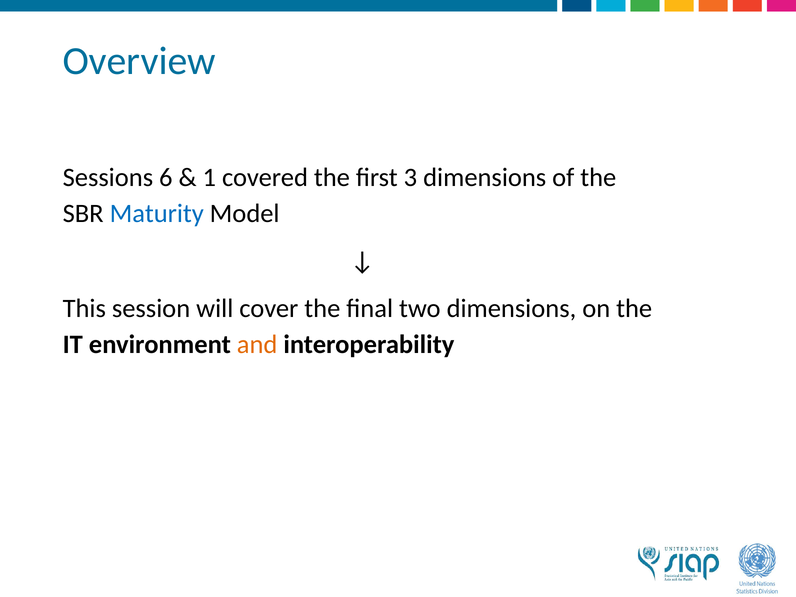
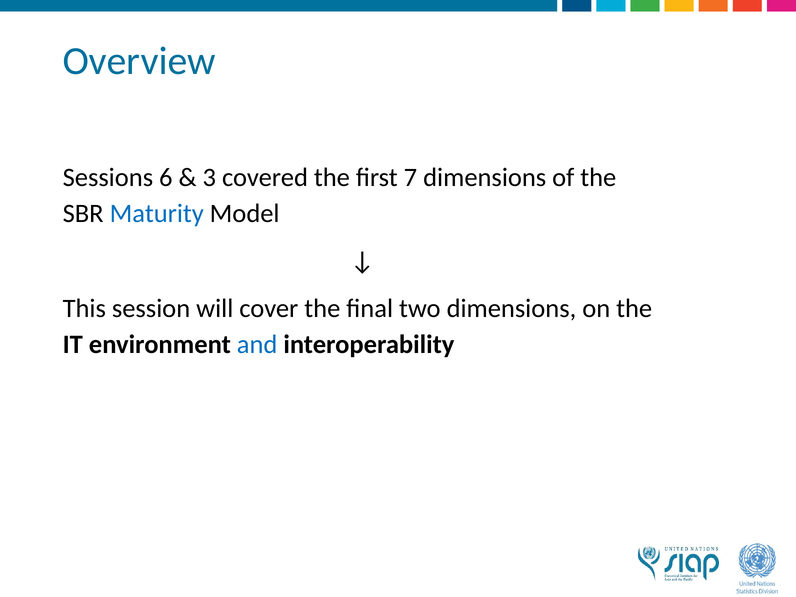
1: 1 -> 3
3: 3 -> 7
and colour: orange -> blue
